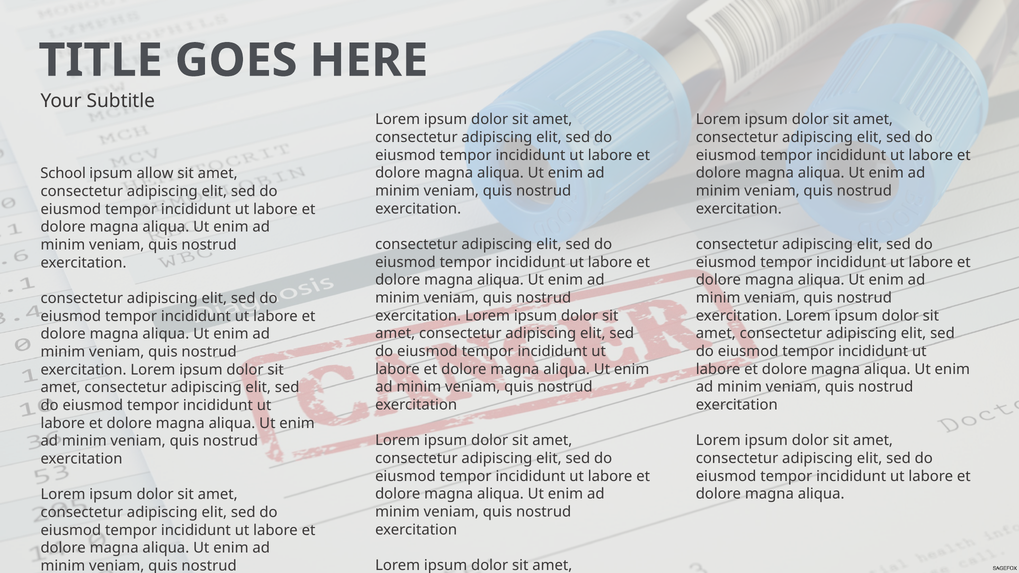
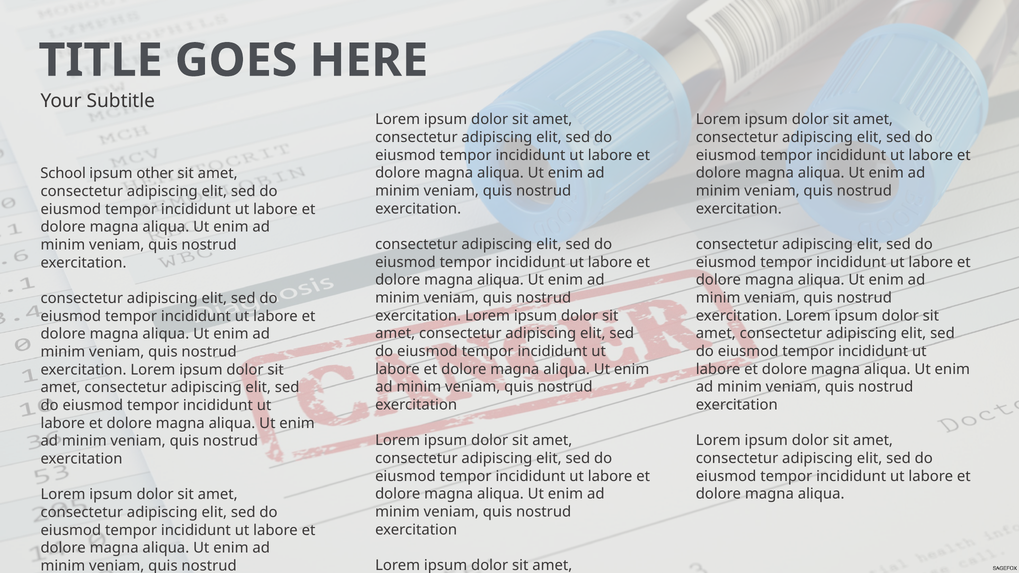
allow: allow -> other
